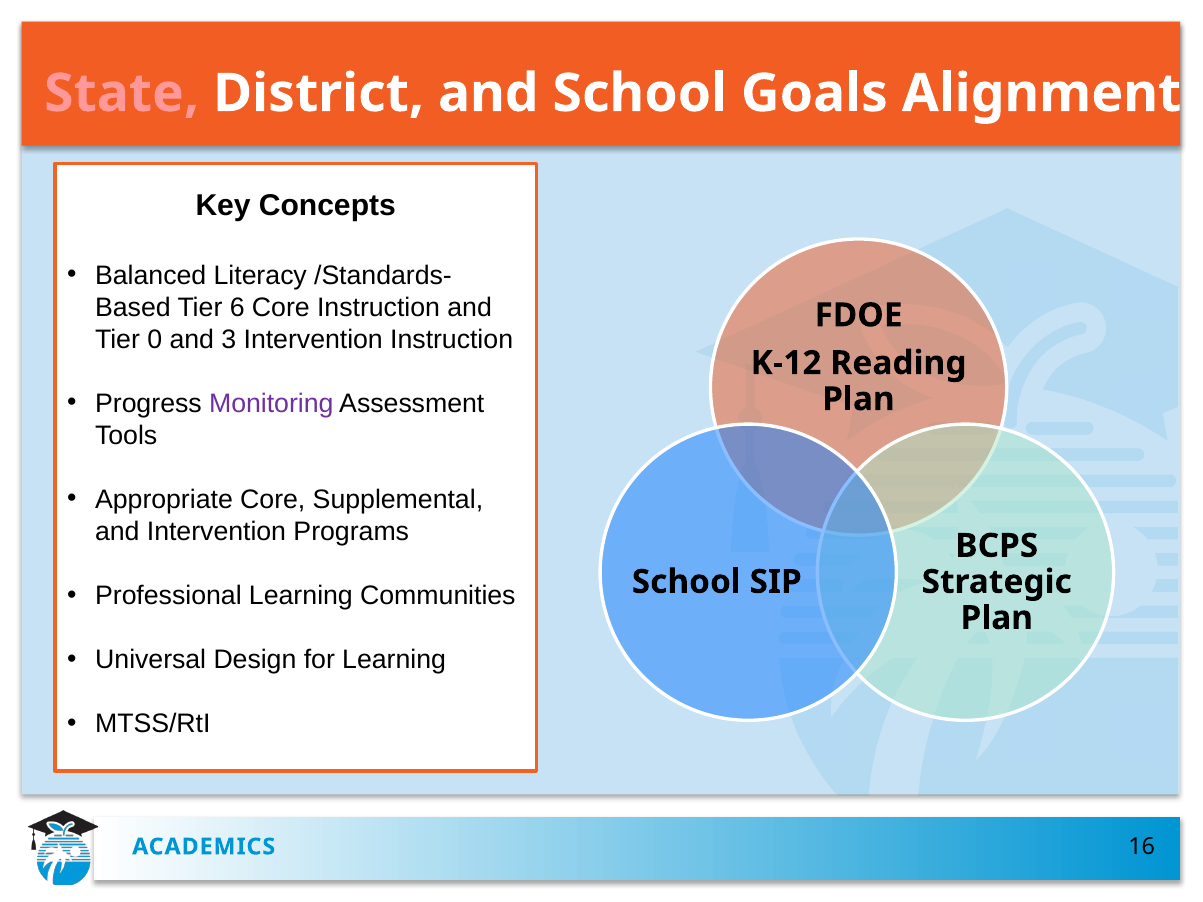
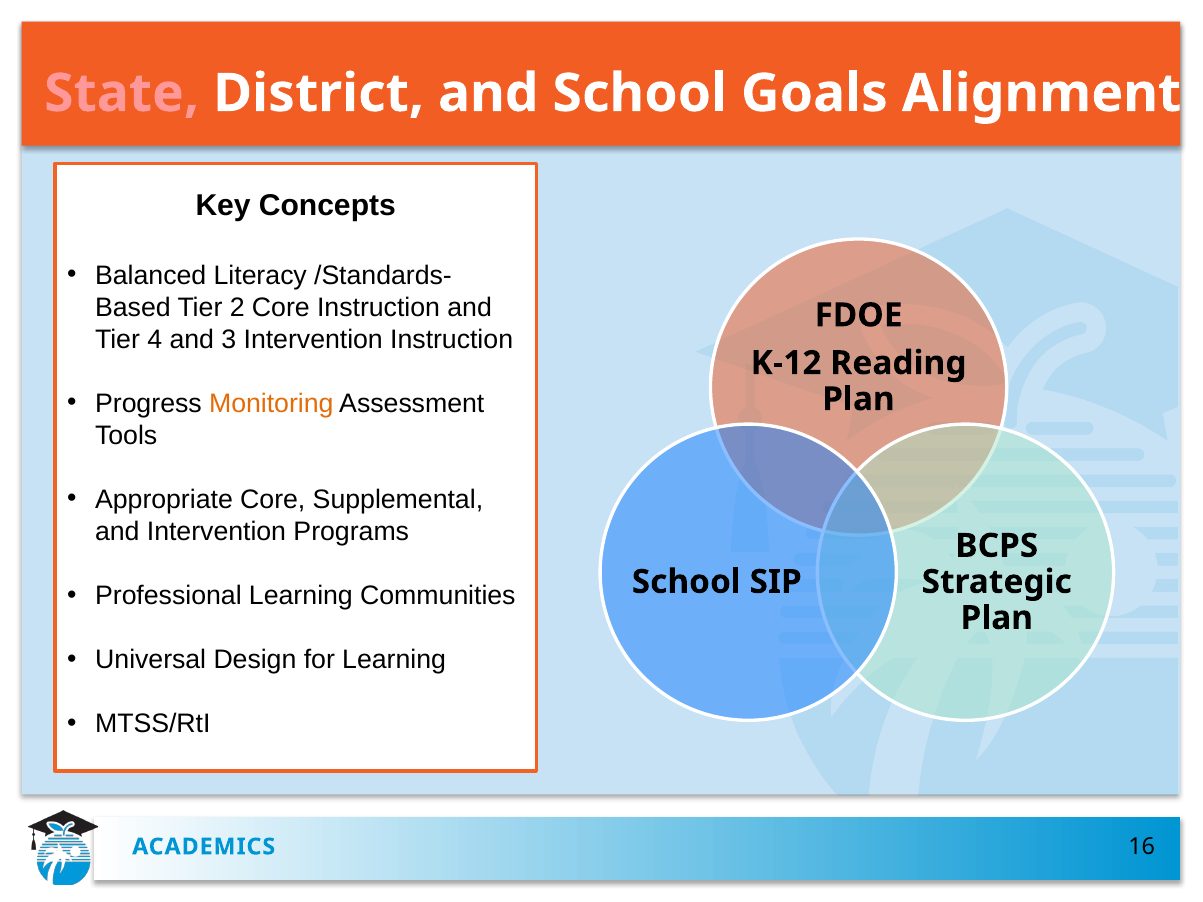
6: 6 -> 2
0: 0 -> 4
Monitoring colour: purple -> orange
